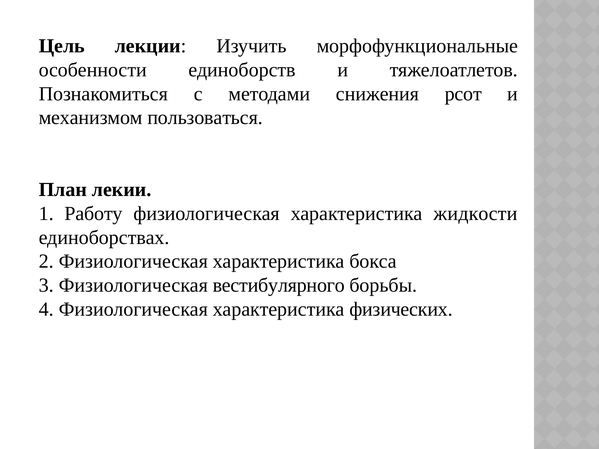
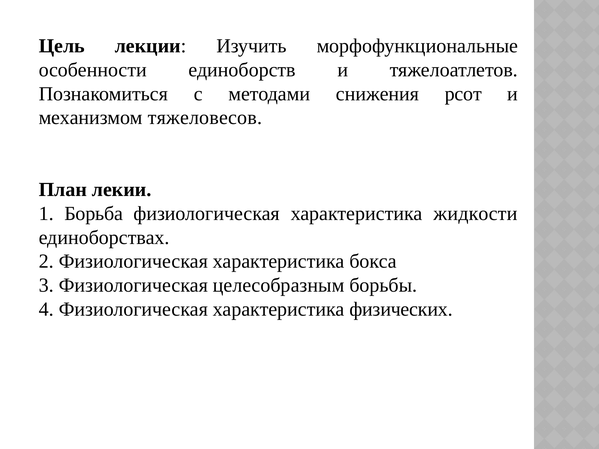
пользоваться: пользоваться -> тяжеловесов
Работу: Работу -> Борьба
вестибулярного: вестибулярного -> целесобразным
